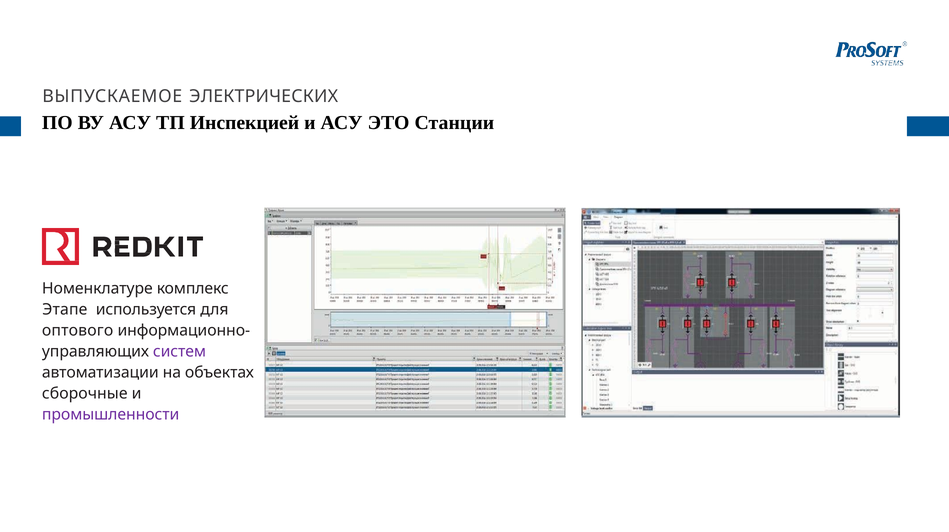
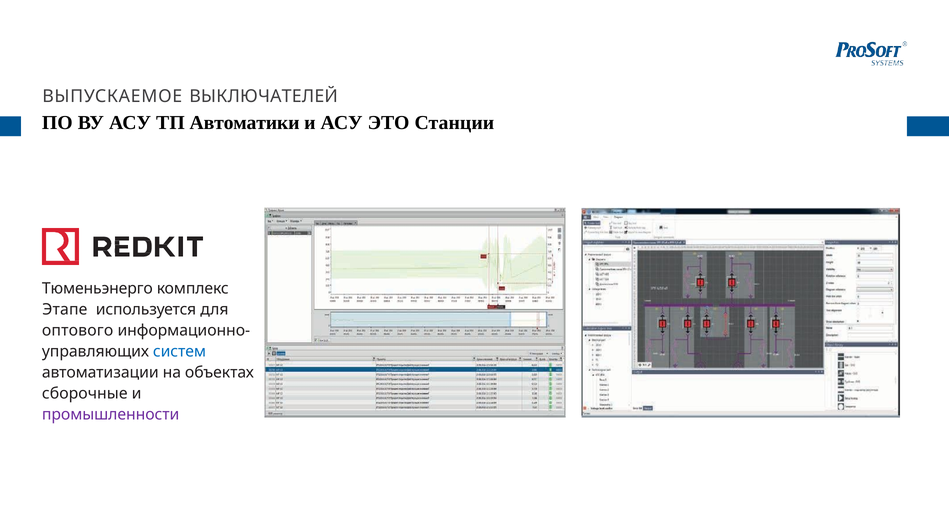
ЭЛЕКТРИЧЕСКИХ: ЭЛЕКТРИЧЕСКИХ -> ВЫКЛЮЧАТЕЛЕЙ
Инспекцией: Инспекцией -> Автоматики
Номенклатуре: Номенклатуре -> Тюменьэнерго
систем colour: purple -> blue
